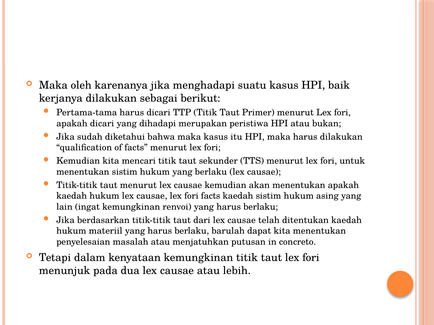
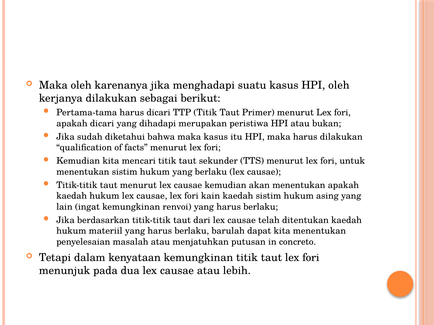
HPI baik: baik -> oleh
fori facts: facts -> kain
